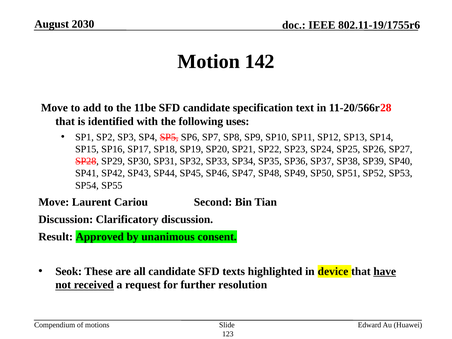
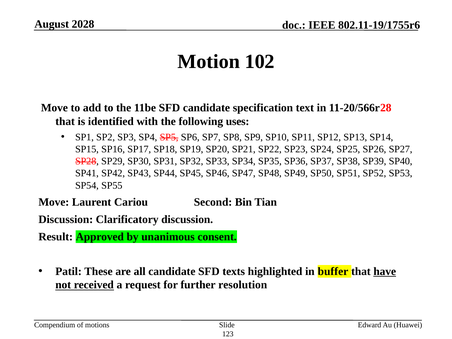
2030: 2030 -> 2028
142: 142 -> 102
Seok: Seok -> Patil
device: device -> buffer
